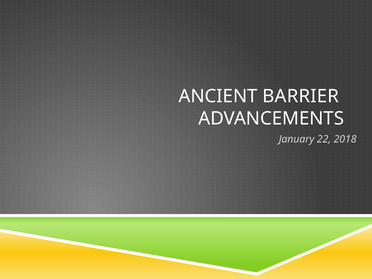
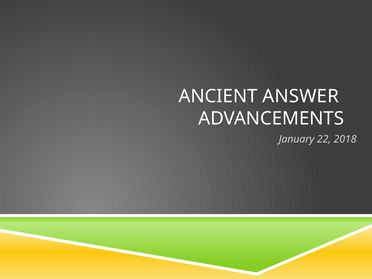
BARRIER: BARRIER -> ANSWER
